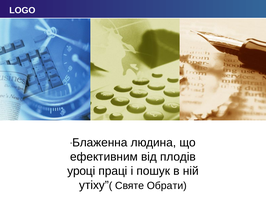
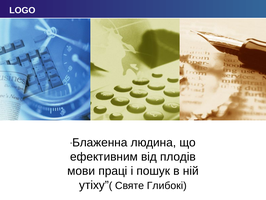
уроці: уроці -> мови
Обрати: Обрати -> Глибокі
